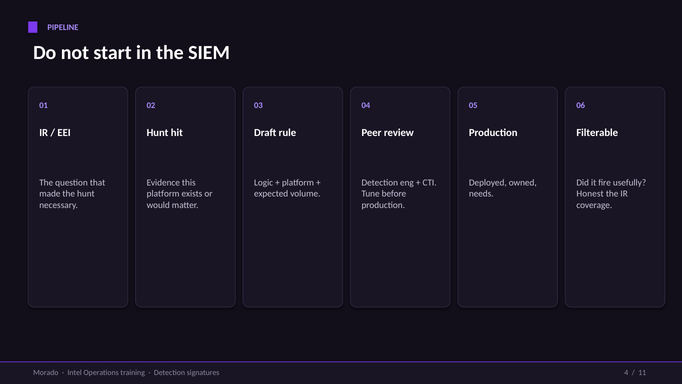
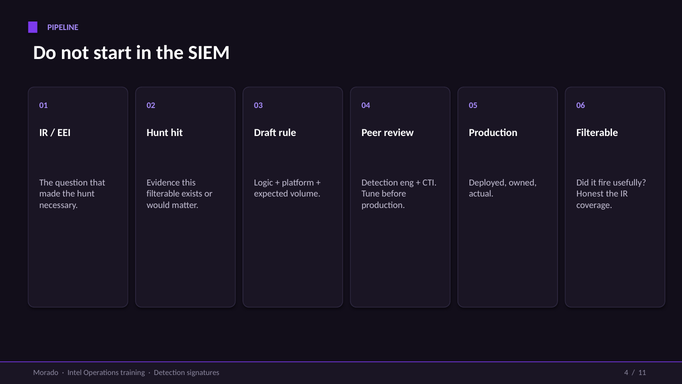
platform at (163, 194): platform -> filterable
needs: needs -> actual
